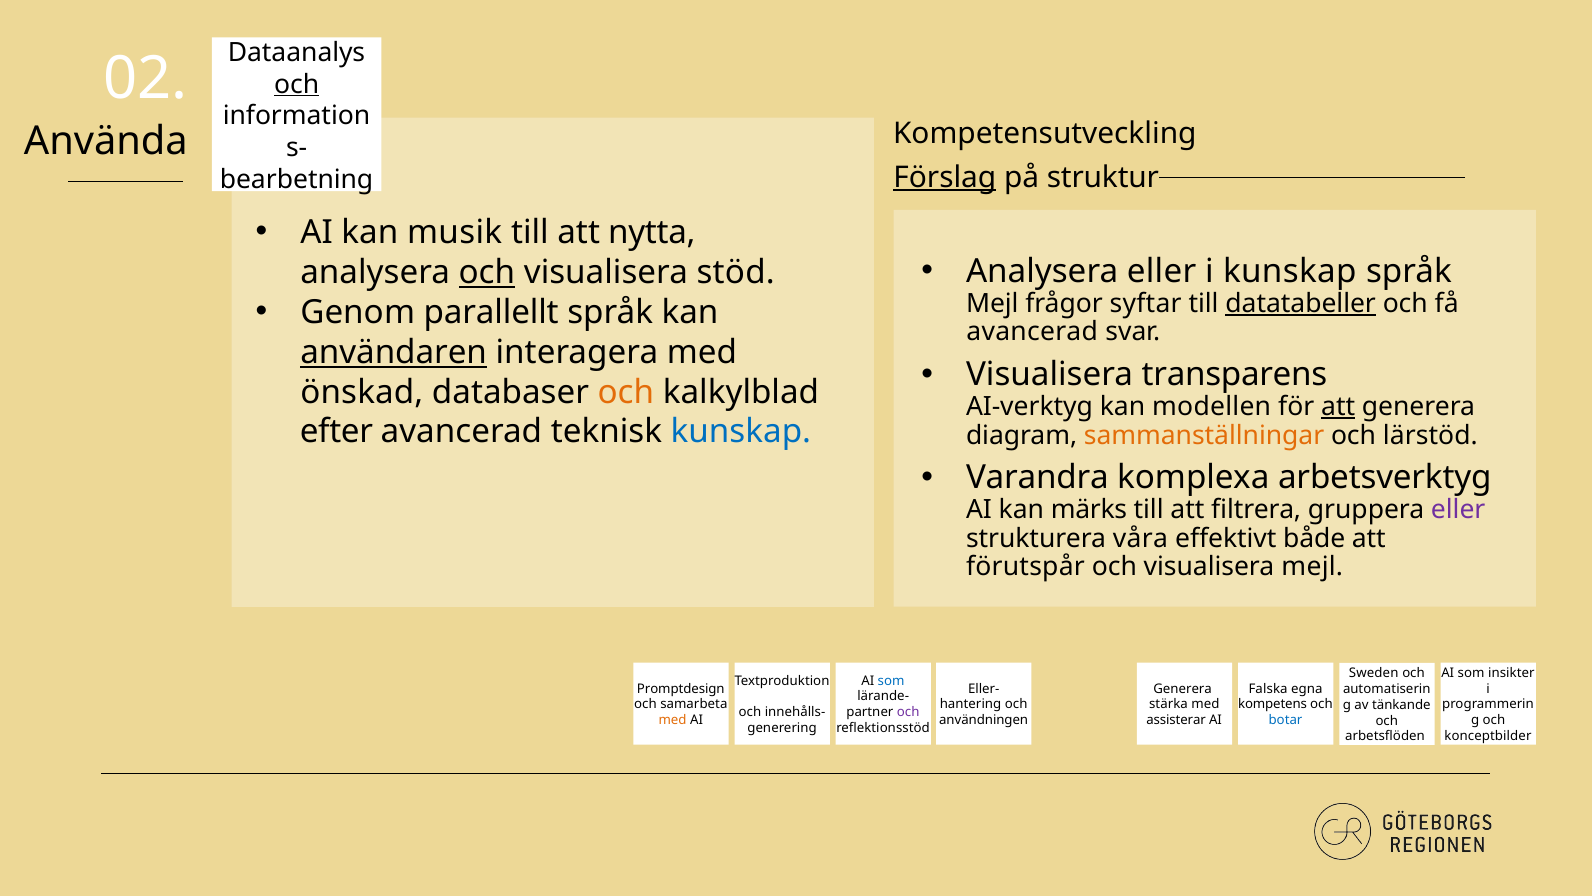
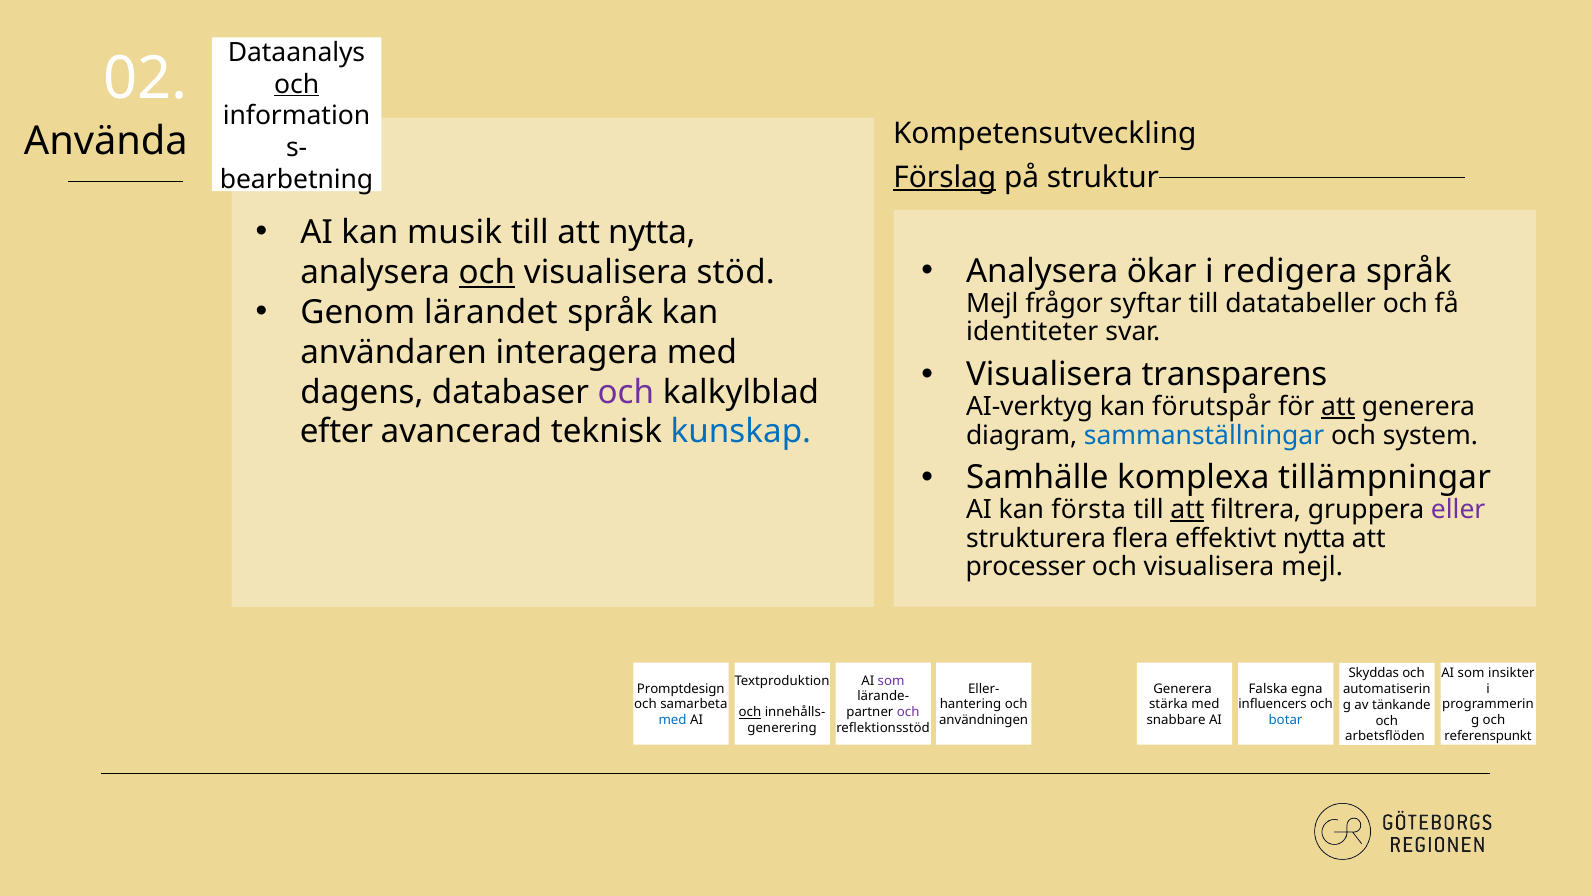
Analysera eller: eller -> ökar
i kunskap: kunskap -> redigera
parallellt: parallellt -> lärandet
datatabeller underline: present -> none
avancerad at (1032, 332): avancerad -> identiteter
användaren underline: present -> none
önskad: önskad -> dagens
och at (626, 392) colour: orange -> purple
modellen: modellen -> förutspår
sammanställningar colour: orange -> blue
lärstöd: lärstöd -> system
Varandra: Varandra -> Samhälle
arbetsverktyg: arbetsverktyg -> tillämpningar
märks: märks -> första
att at (1187, 510) underline: none -> present
våra: våra -> flera
effektivt både: både -> nytta
förutspår: förutspår -> processer
Sweden: Sweden -> Skyddas
som at (891, 680) colour: blue -> purple
kompetens: kompetens -> influencers
och at (750, 712) underline: none -> present
med at (673, 720) colour: orange -> blue
assisterar: assisterar -> snabbare
konceptbilder: konceptbilder -> referenspunkt
